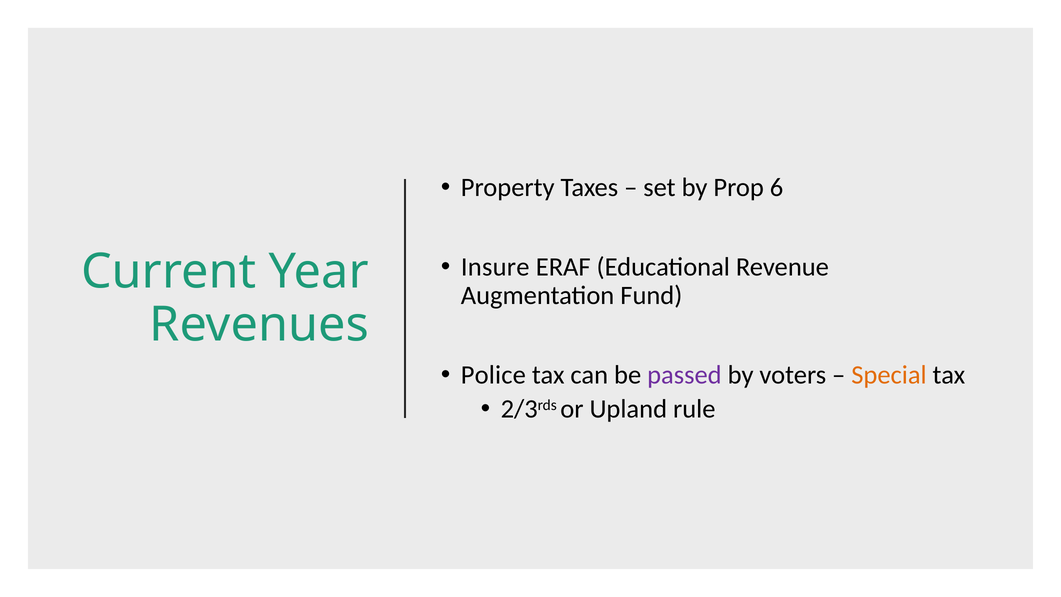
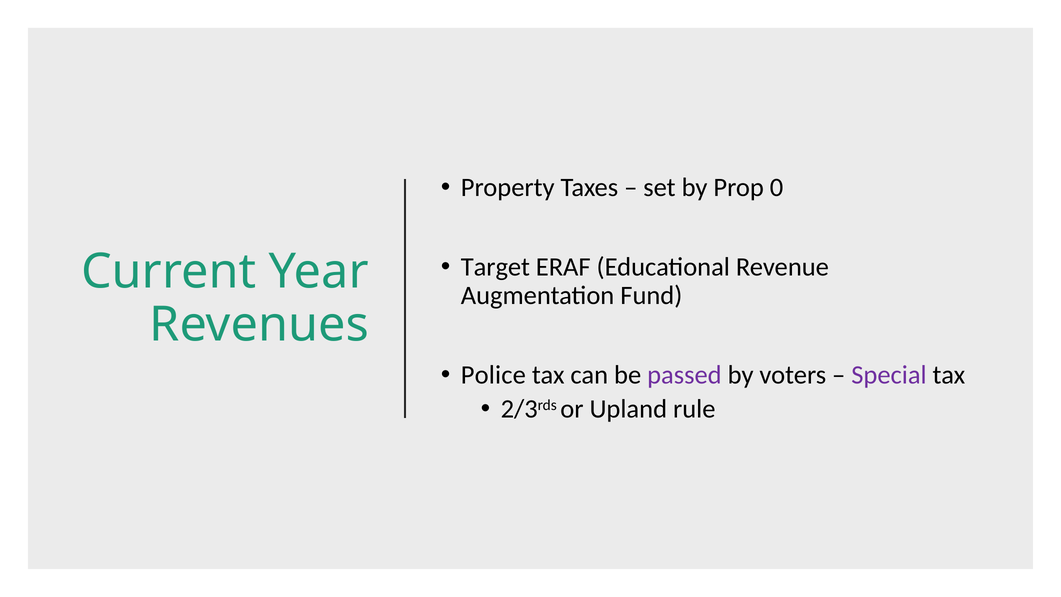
6: 6 -> 0
Insure: Insure -> Target
Special colour: orange -> purple
